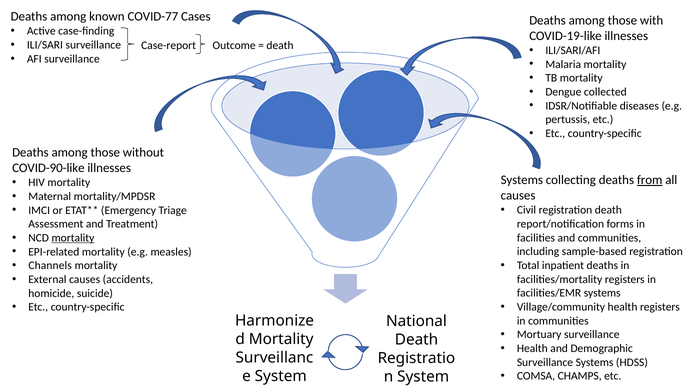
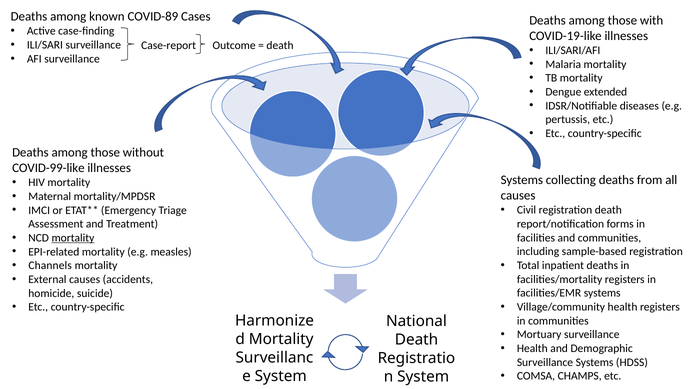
COVID-77: COVID-77 -> COVID-89
collected: collected -> extended
COVID-90-like: COVID-90-like -> COVID-99-like
from underline: present -> none
